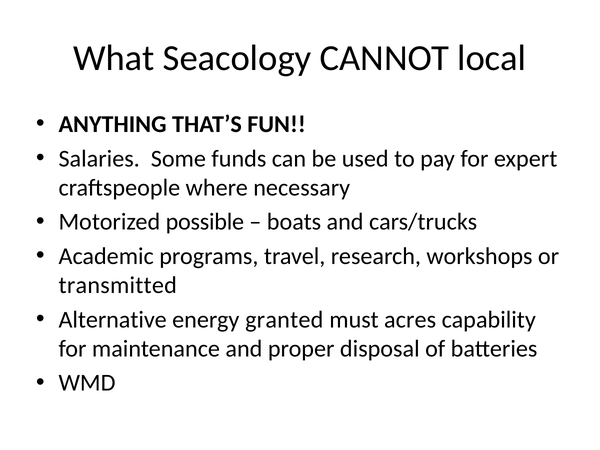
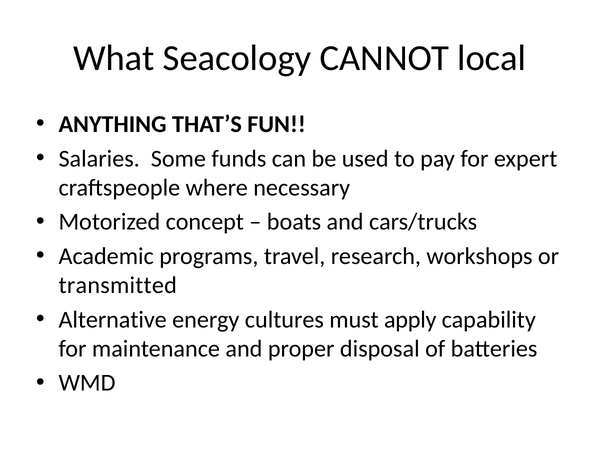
possible: possible -> concept
granted: granted -> cultures
acres: acres -> apply
